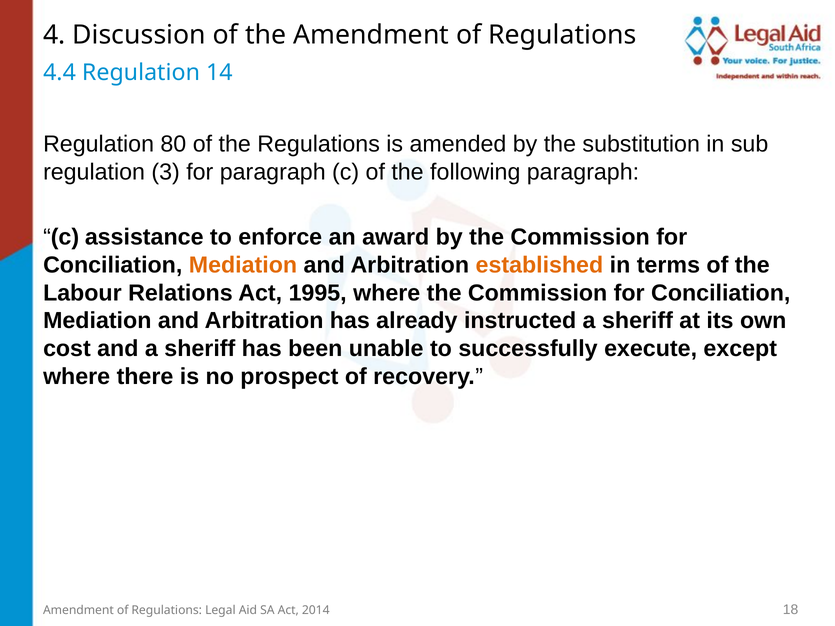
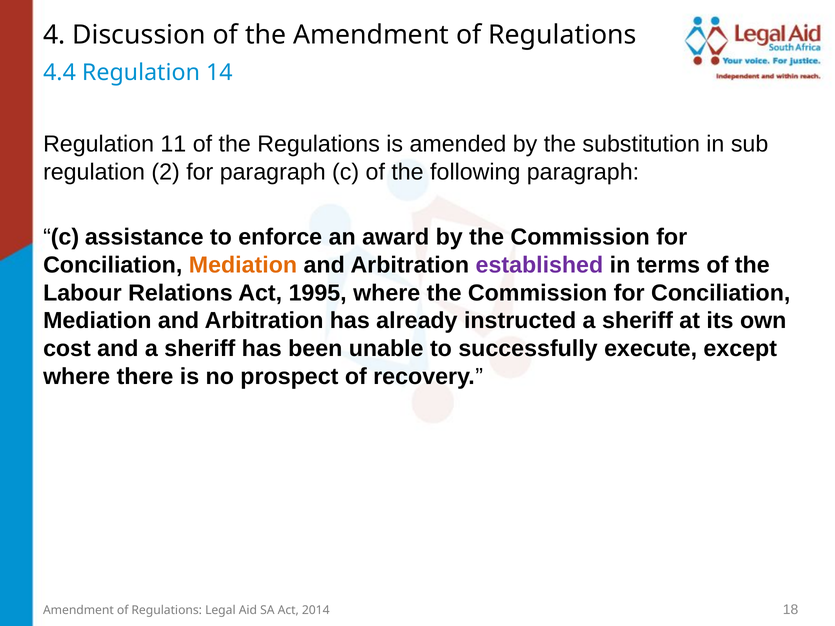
80: 80 -> 11
3: 3 -> 2
established colour: orange -> purple
